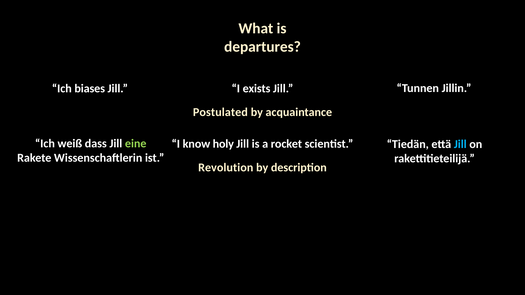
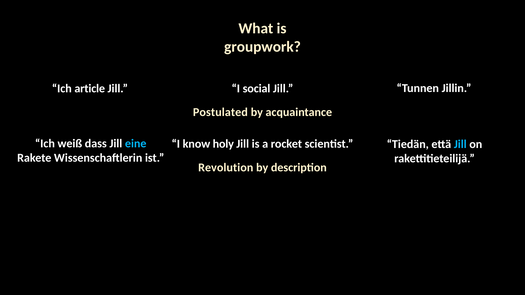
departures: departures -> groupwork
exists: exists -> social
biases: biases -> article
eine colour: light green -> light blue
